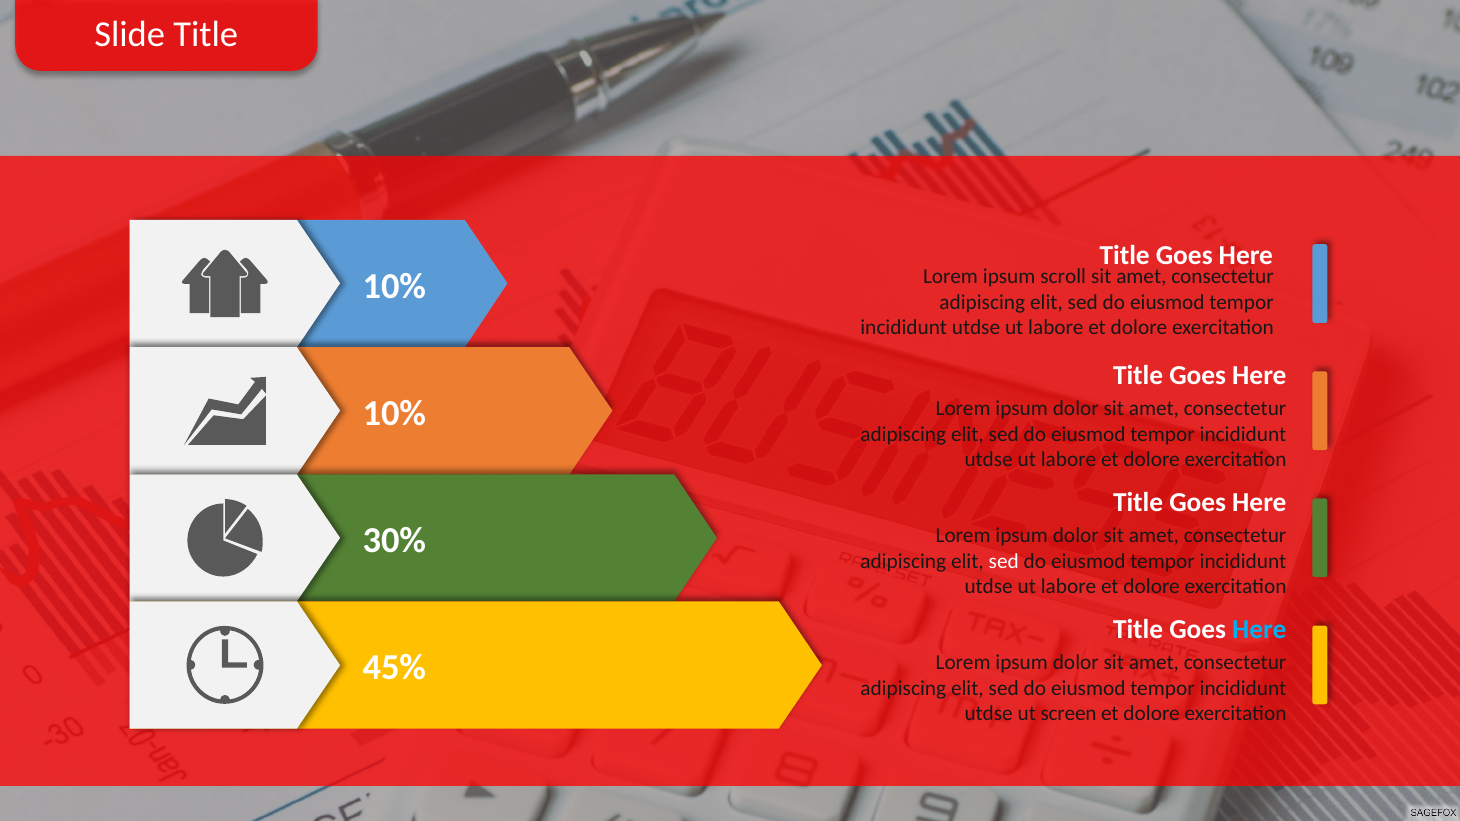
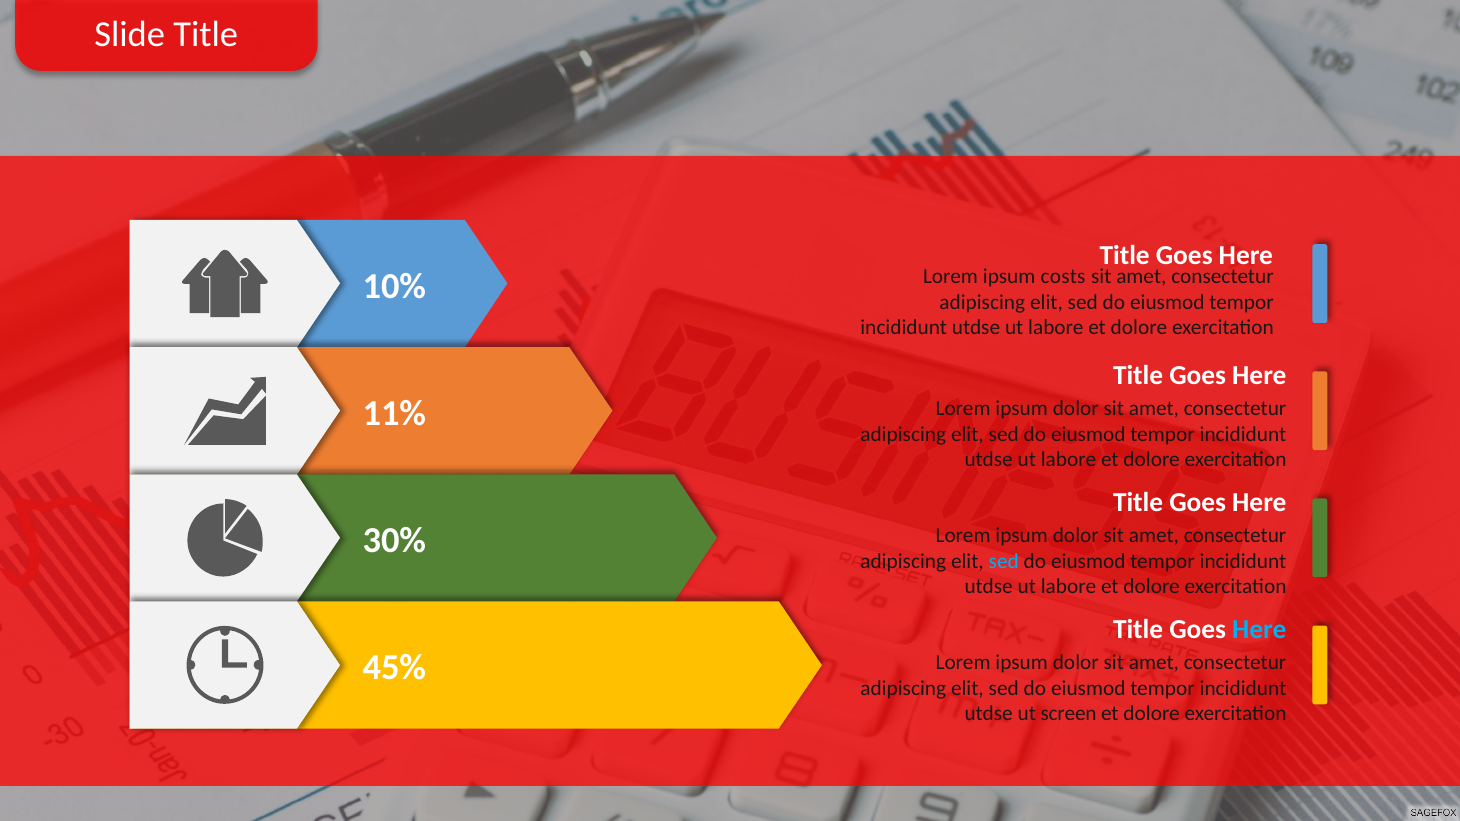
scroll: scroll -> costs
10% at (394, 414): 10% -> 11%
sed at (1004, 561) colour: white -> light blue
